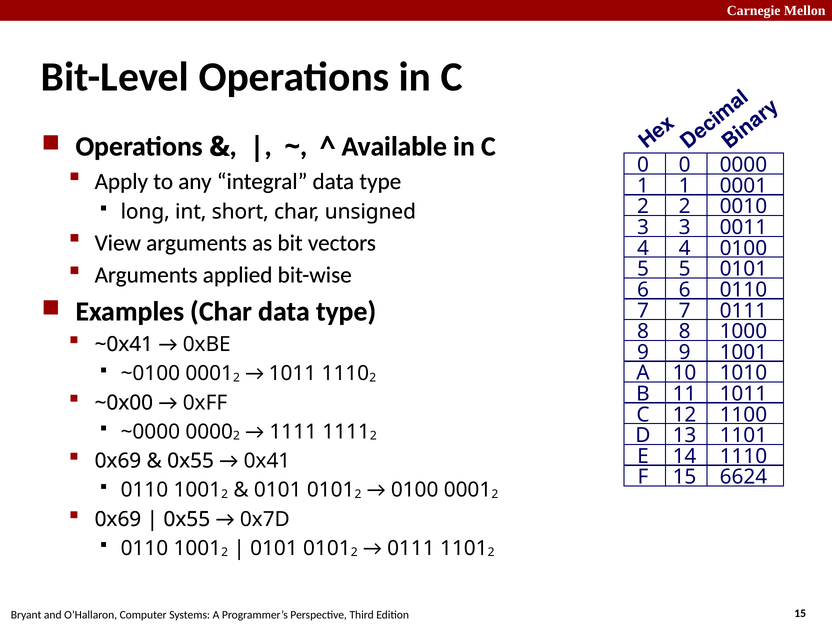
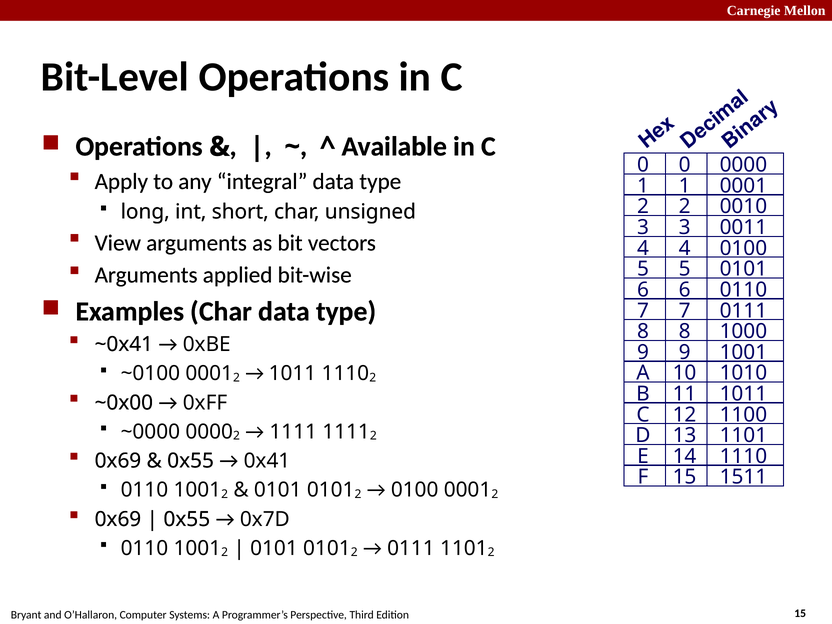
6624: 6624 -> 1511
